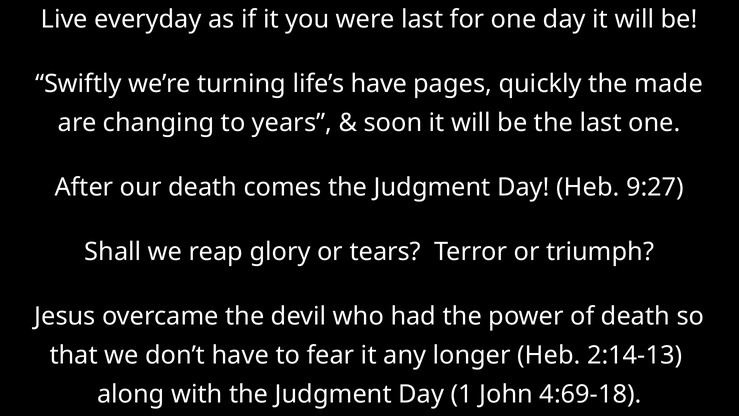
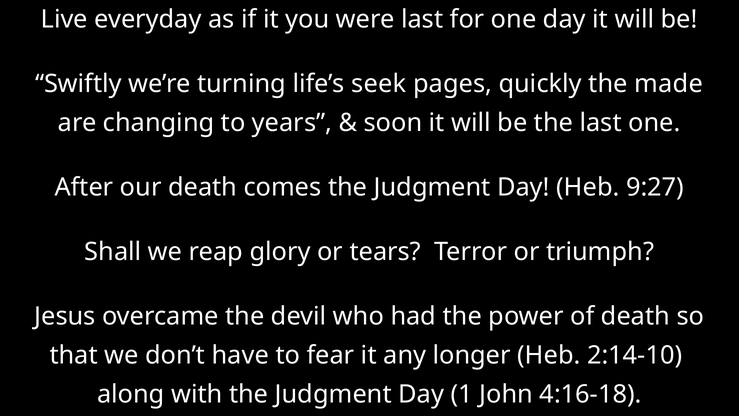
life’s have: have -> seek
2:14-13: 2:14-13 -> 2:14-10
4:69-18: 4:69-18 -> 4:16-18
